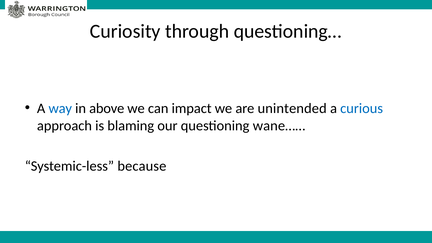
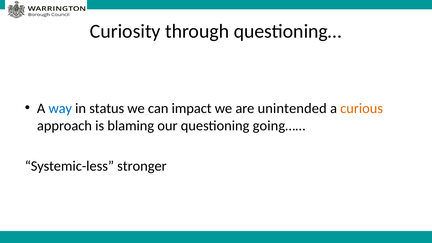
above: above -> status
curious colour: blue -> orange
wane……: wane…… -> going……
because: because -> stronger
